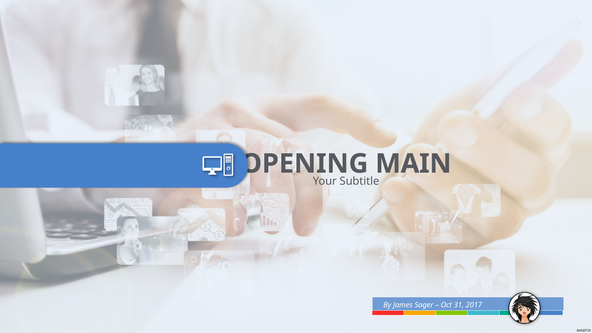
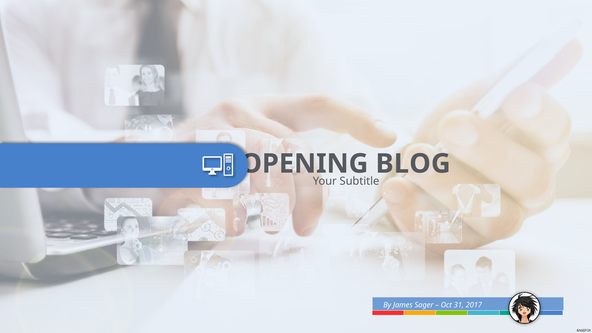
MAIN: MAIN -> BLOG
